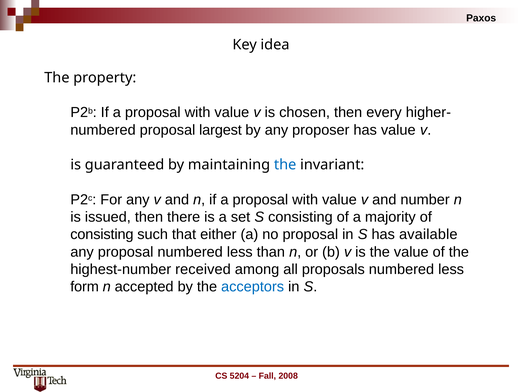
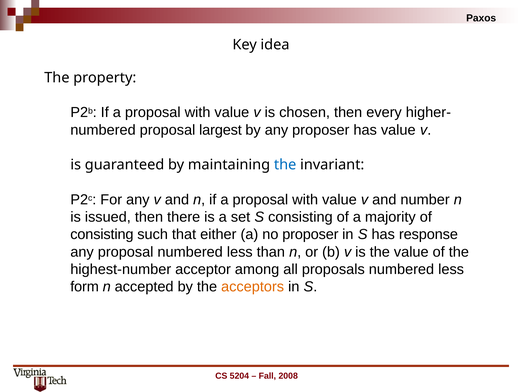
no proposal: proposal -> proposer
available: available -> response
received: received -> acceptor
acceptors colour: blue -> orange
